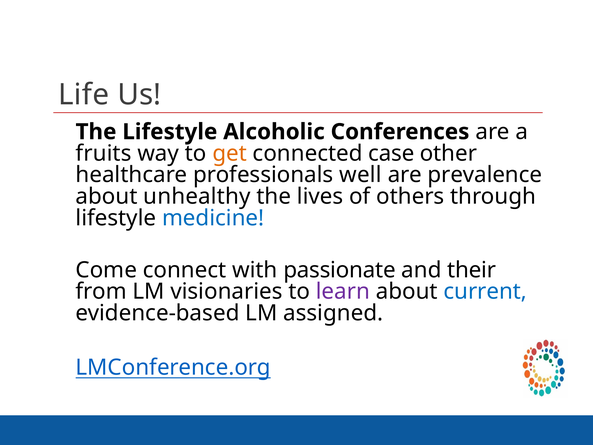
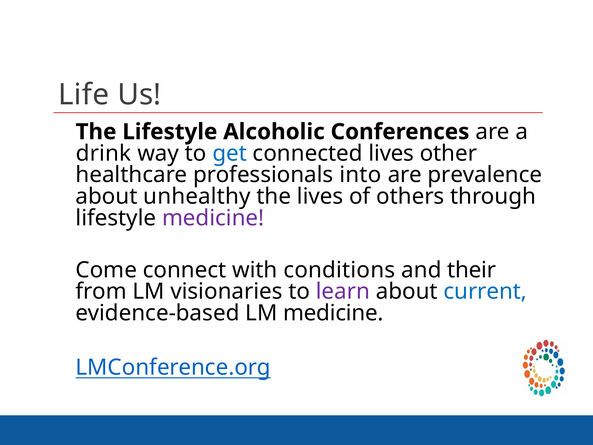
fruits: fruits -> drink
get colour: orange -> blue
connected case: case -> lives
well: well -> into
medicine at (213, 218) colour: blue -> purple
passionate: passionate -> conditions
LM assigned: assigned -> medicine
